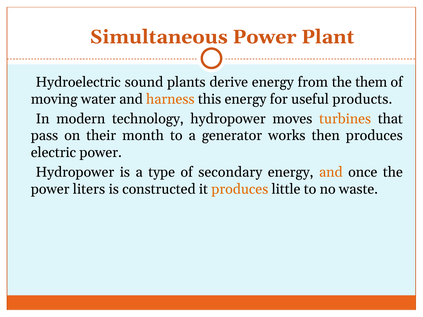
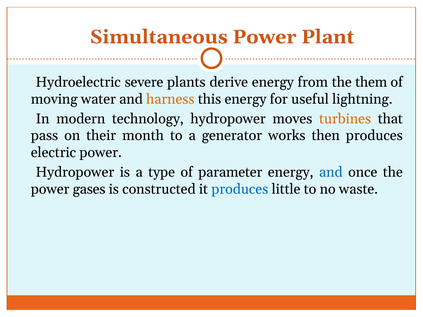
sound: sound -> severe
products: products -> lightning
secondary: secondary -> parameter
and at (331, 172) colour: orange -> blue
liters: liters -> gases
produces at (240, 189) colour: orange -> blue
